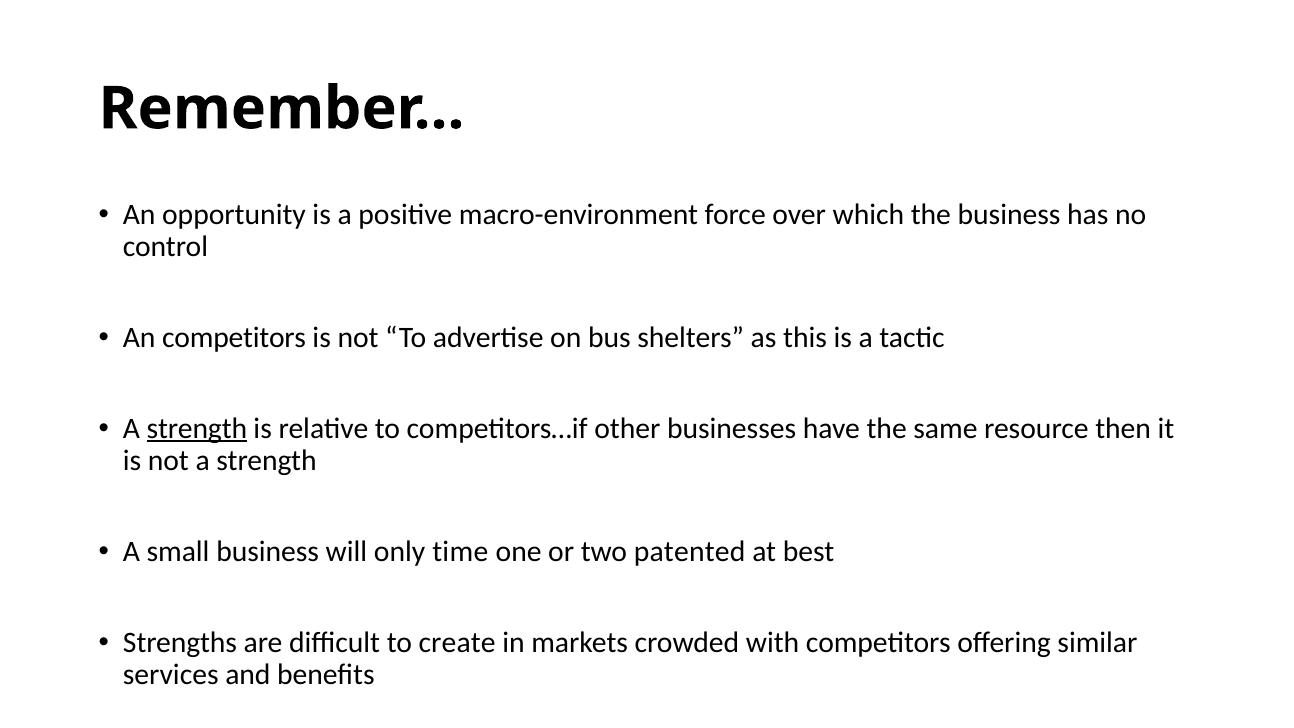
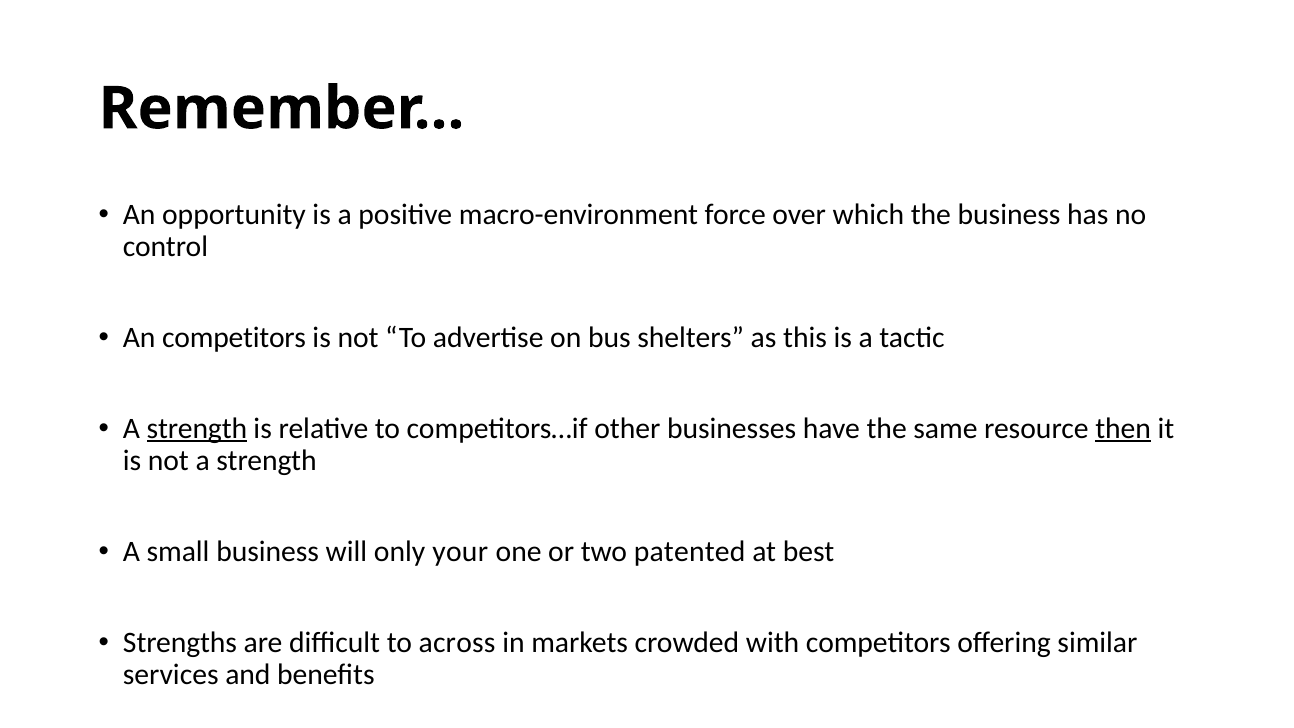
then underline: none -> present
time: time -> your
create: create -> across
